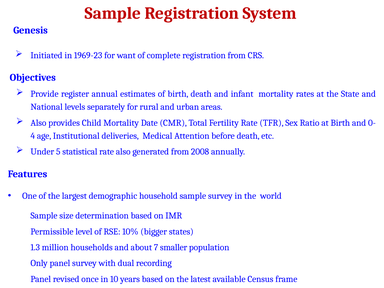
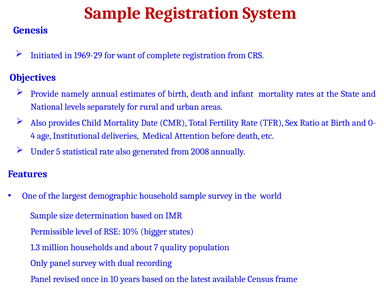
1969-23: 1969-23 -> 1969-29
register: register -> namely
smaller: smaller -> quality
